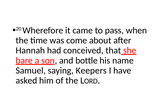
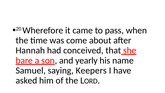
bottle: bottle -> yearly
